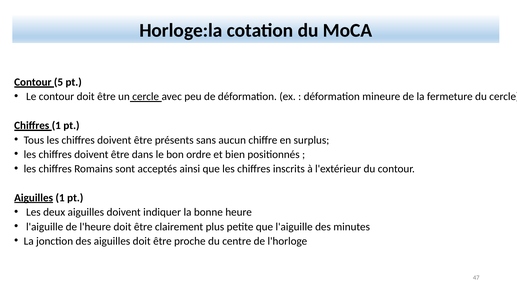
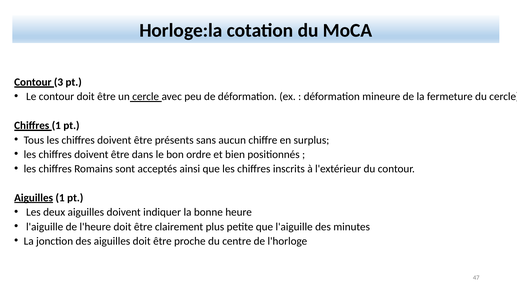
5: 5 -> 3
